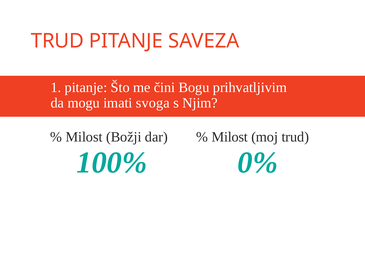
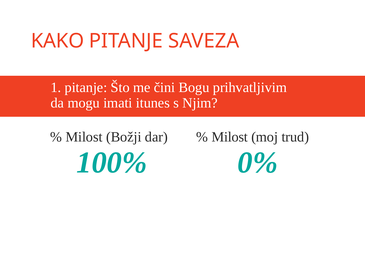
TRUD at (57, 41): TRUD -> KAKO
svoga: svoga -> itunes
